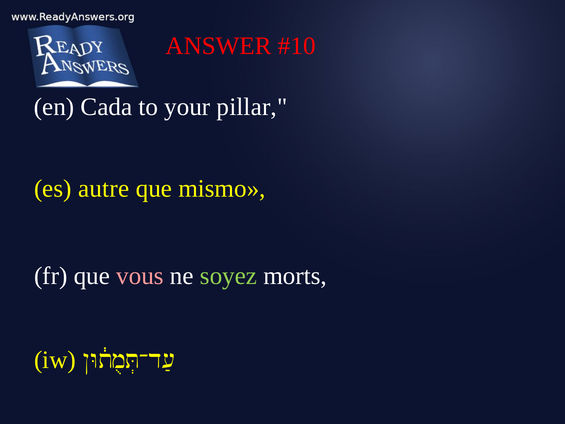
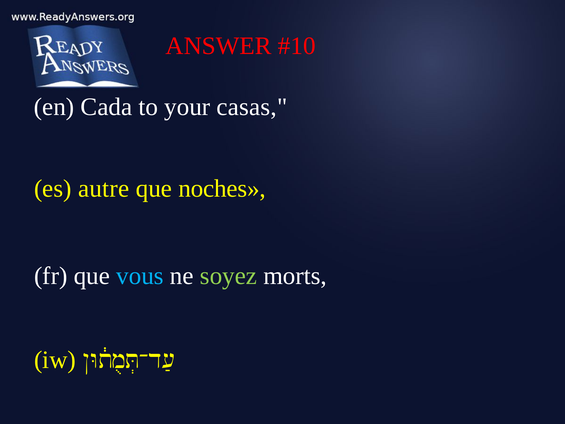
pillar: pillar -> casas
mismo: mismo -> noches
vous colour: pink -> light blue
